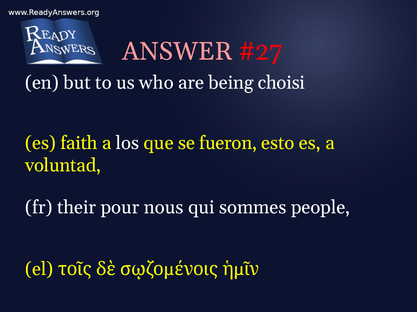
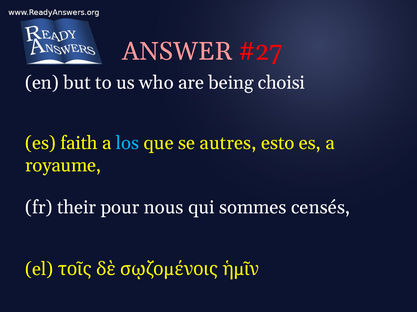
los colour: white -> light blue
fueron: fueron -> autres
voluntad: voluntad -> royaume
people: people -> censés
